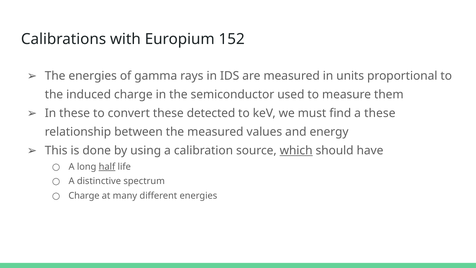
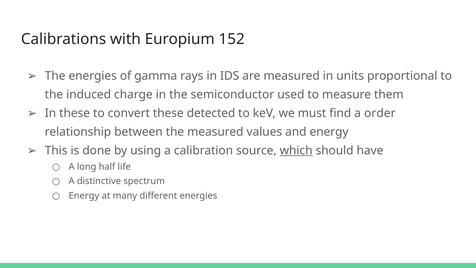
a these: these -> order
half underline: present -> none
Charge at (84, 195): Charge -> Energy
